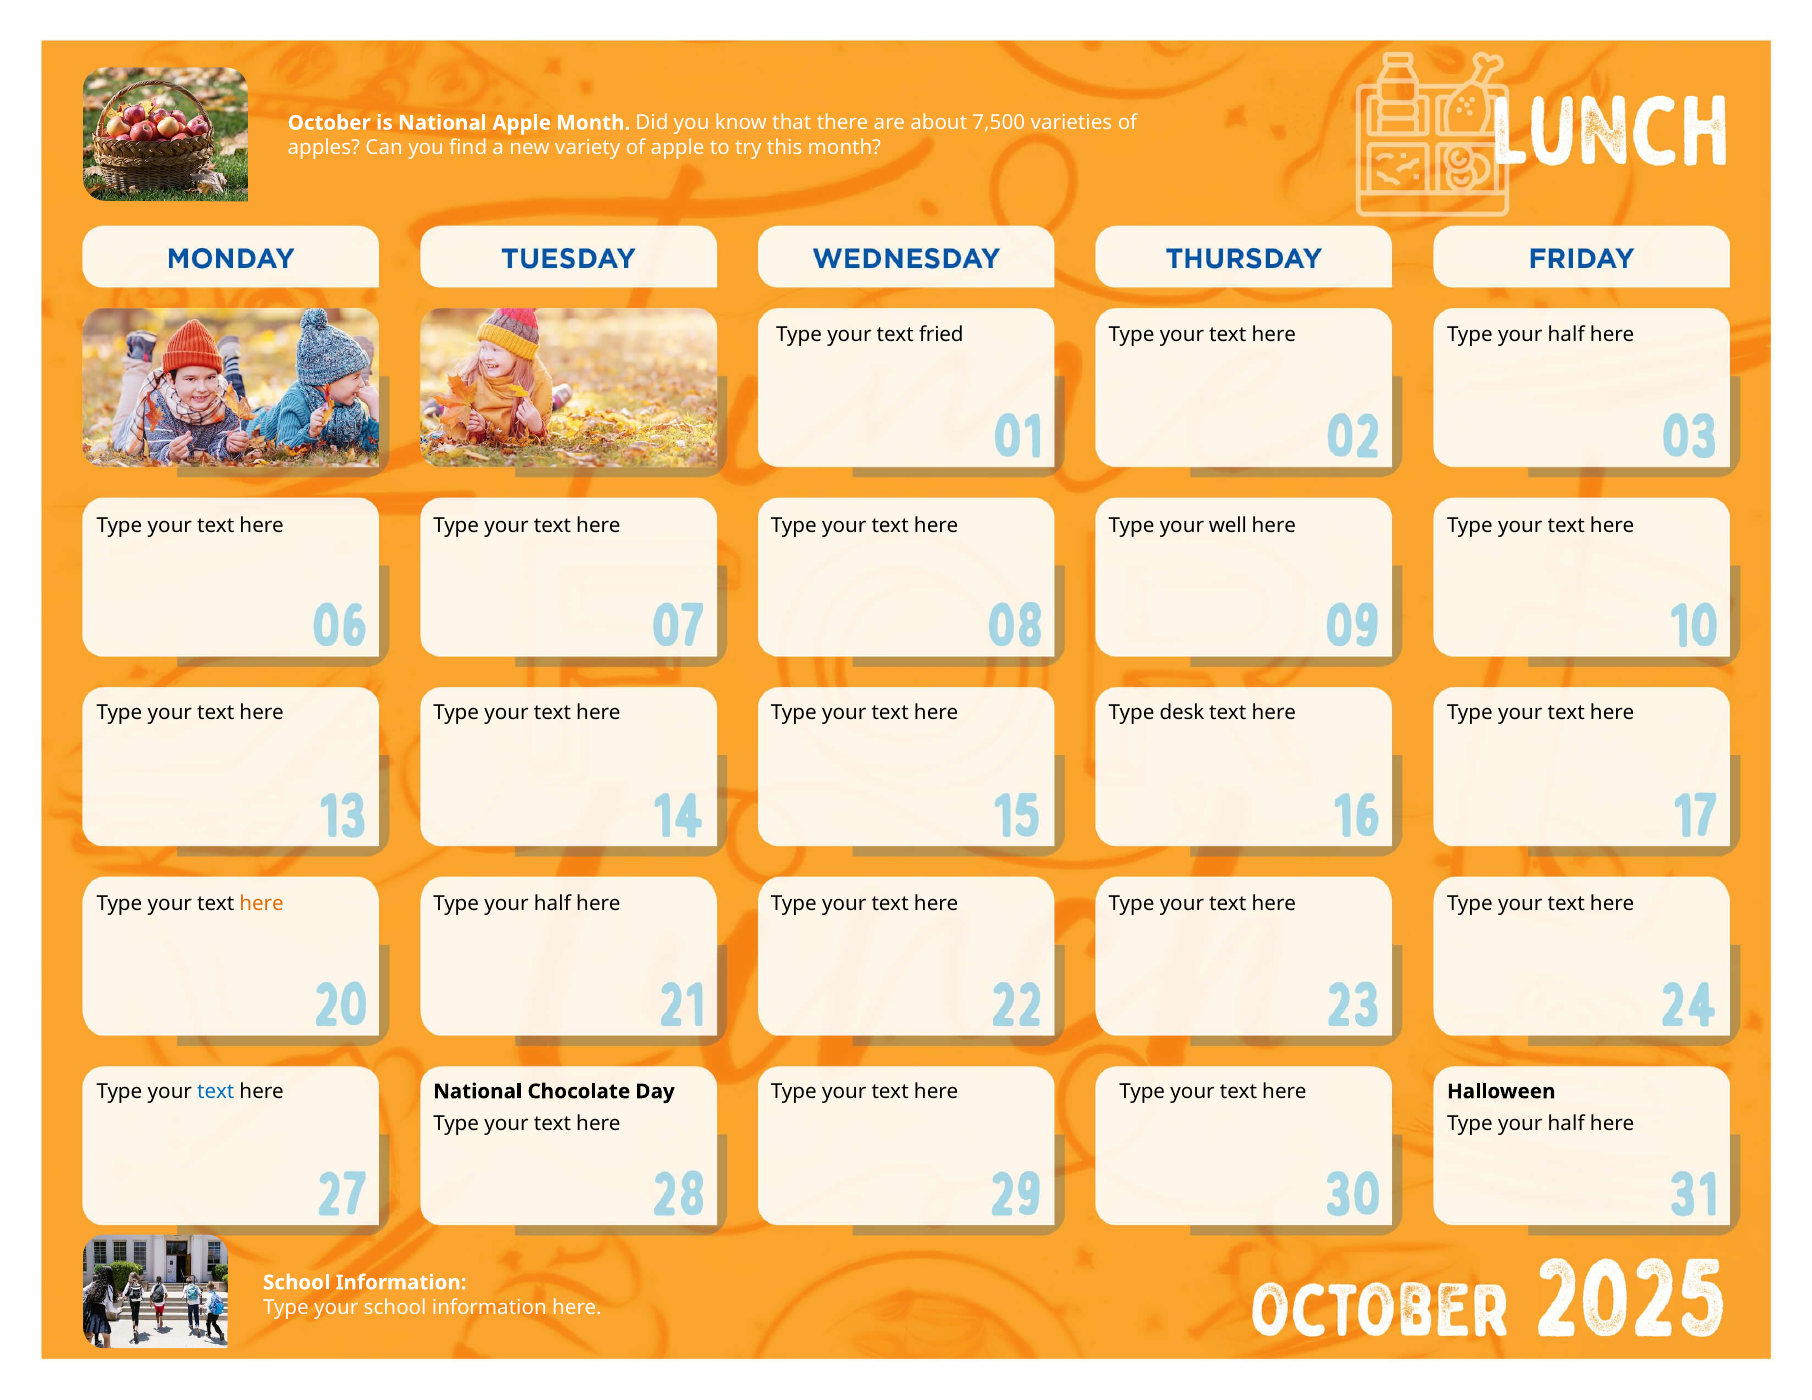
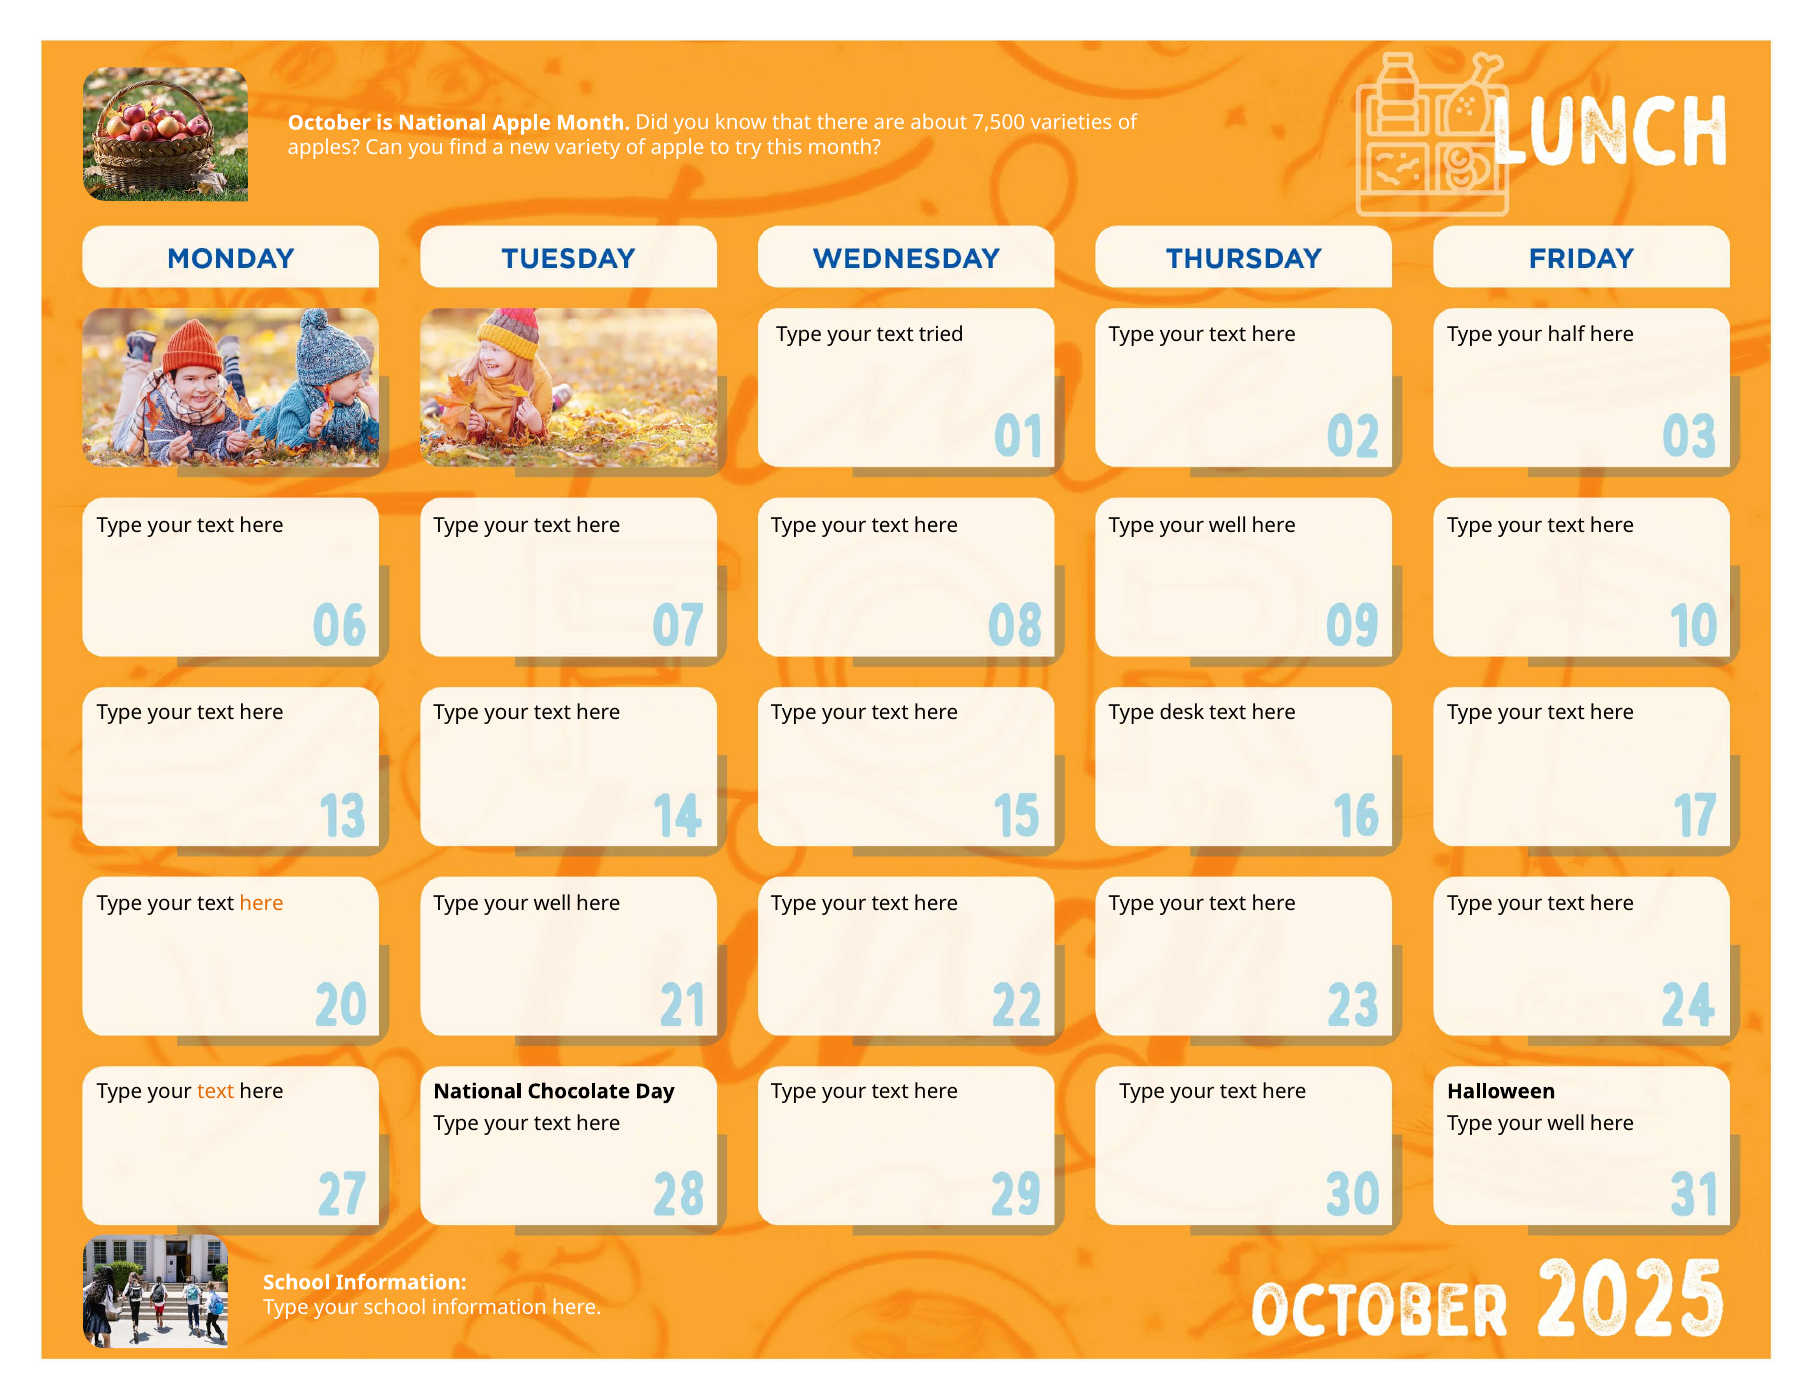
fried: fried -> tried
half at (552, 904): half -> well
text at (216, 1092) colour: blue -> orange
half at (1566, 1124): half -> well
